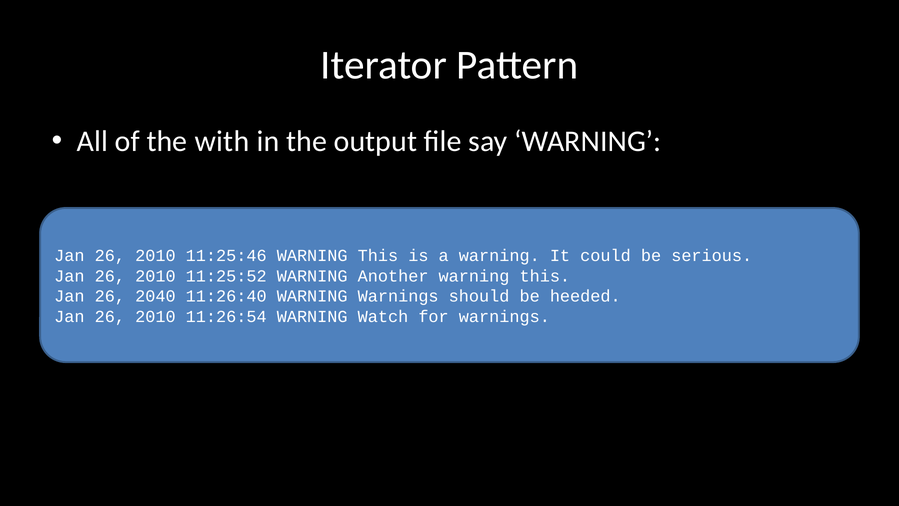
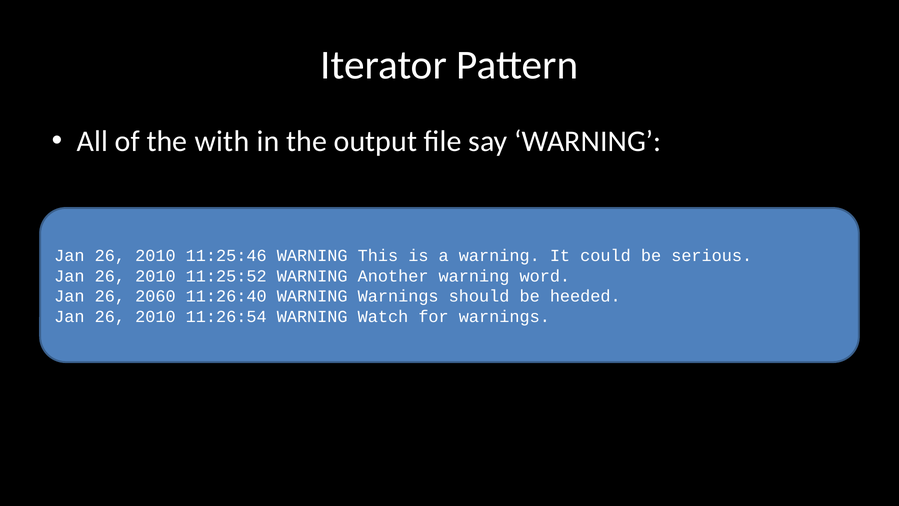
Another warning this: this -> word
2040: 2040 -> 2060
